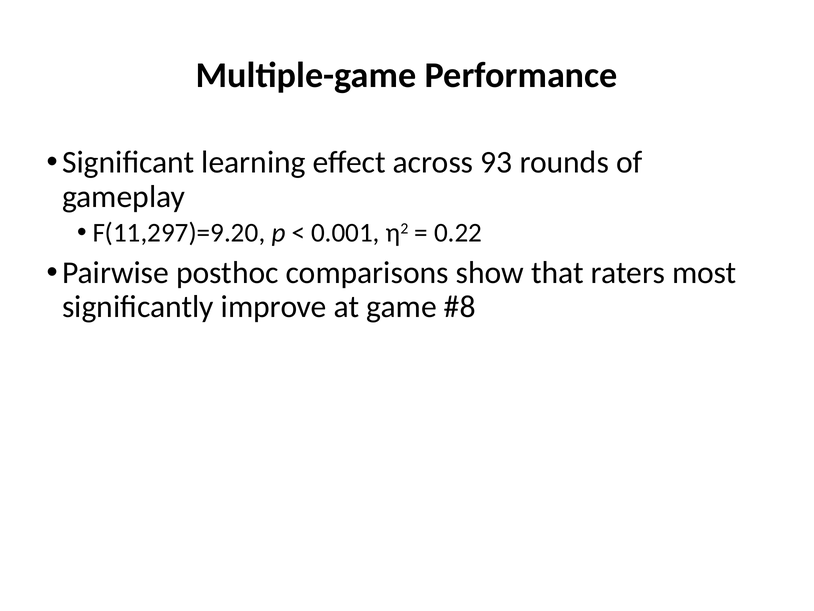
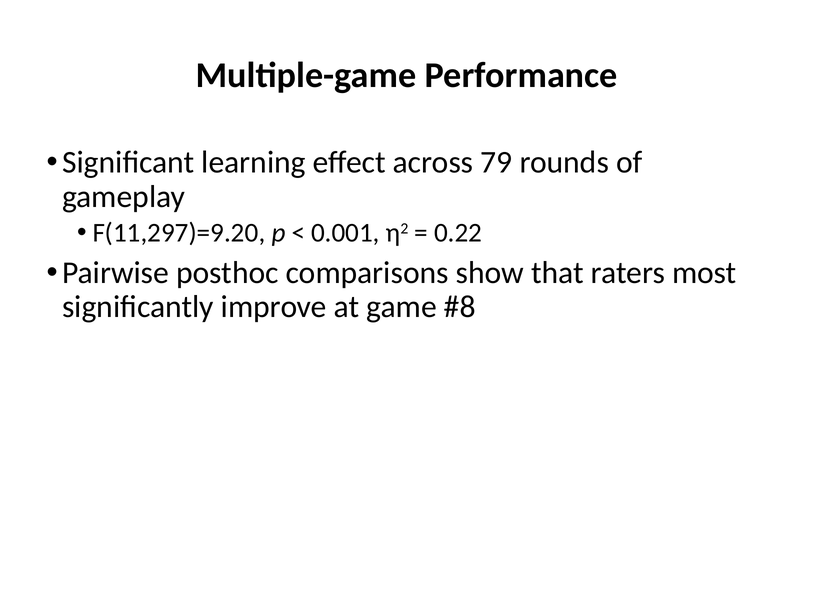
93: 93 -> 79
